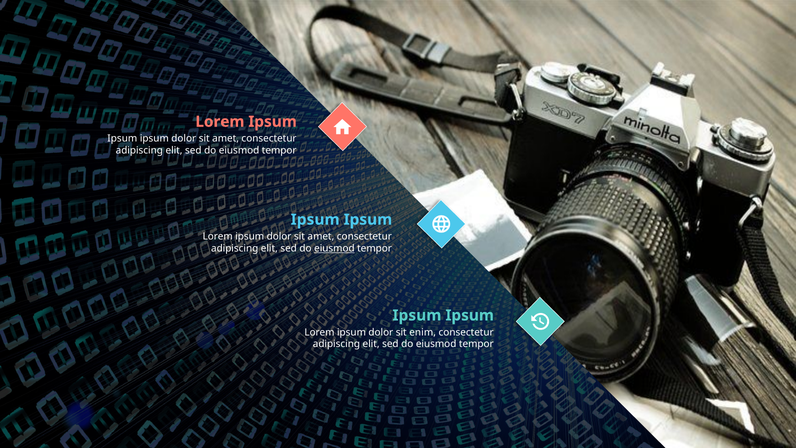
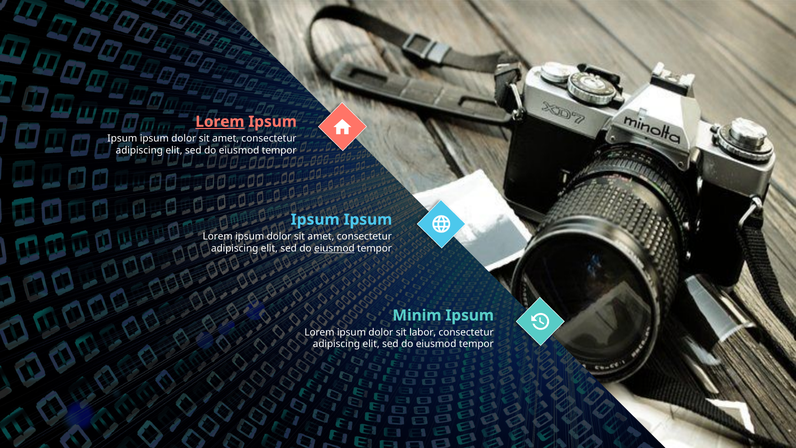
Lorem at (220, 122) underline: none -> present
Ipsum at (417, 315): Ipsum -> Minim
enim: enim -> labor
